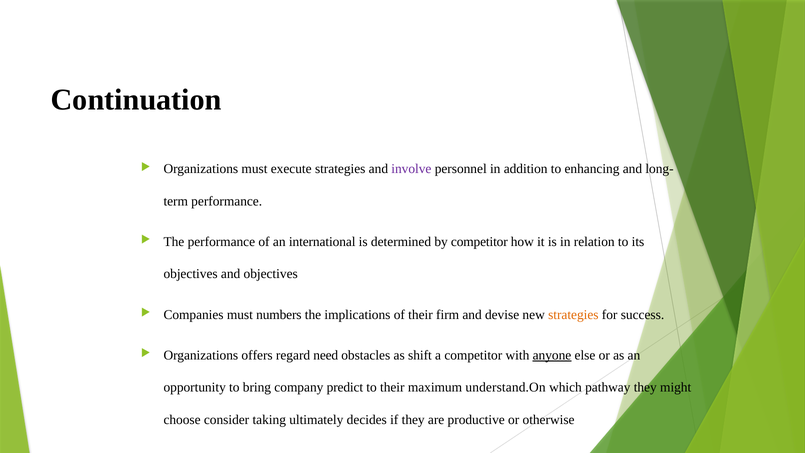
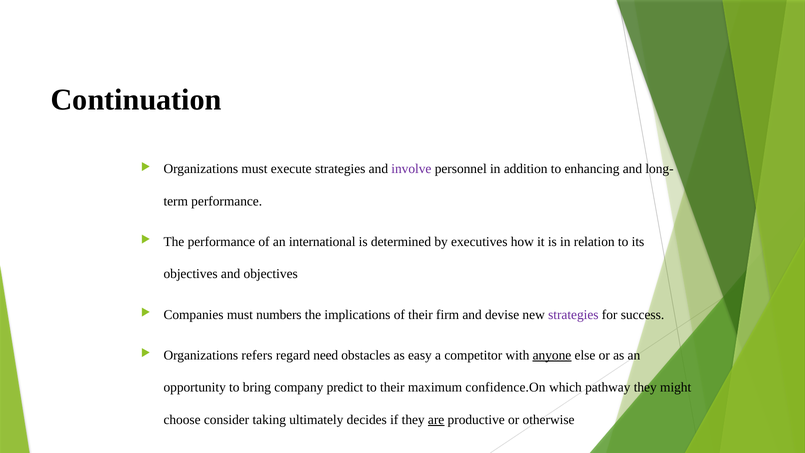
by competitor: competitor -> executives
strategies at (573, 315) colour: orange -> purple
offers: offers -> refers
shift: shift -> easy
understand.On: understand.On -> confidence.On
are underline: none -> present
